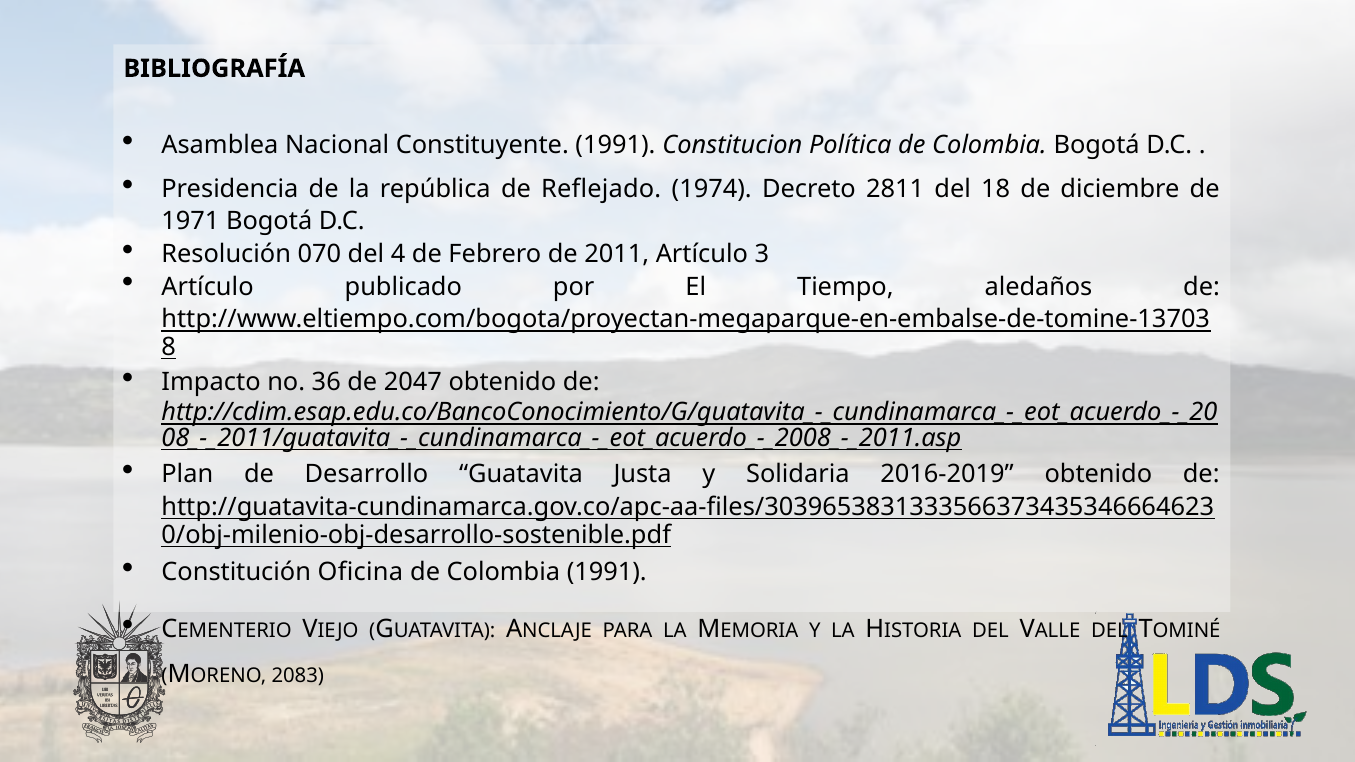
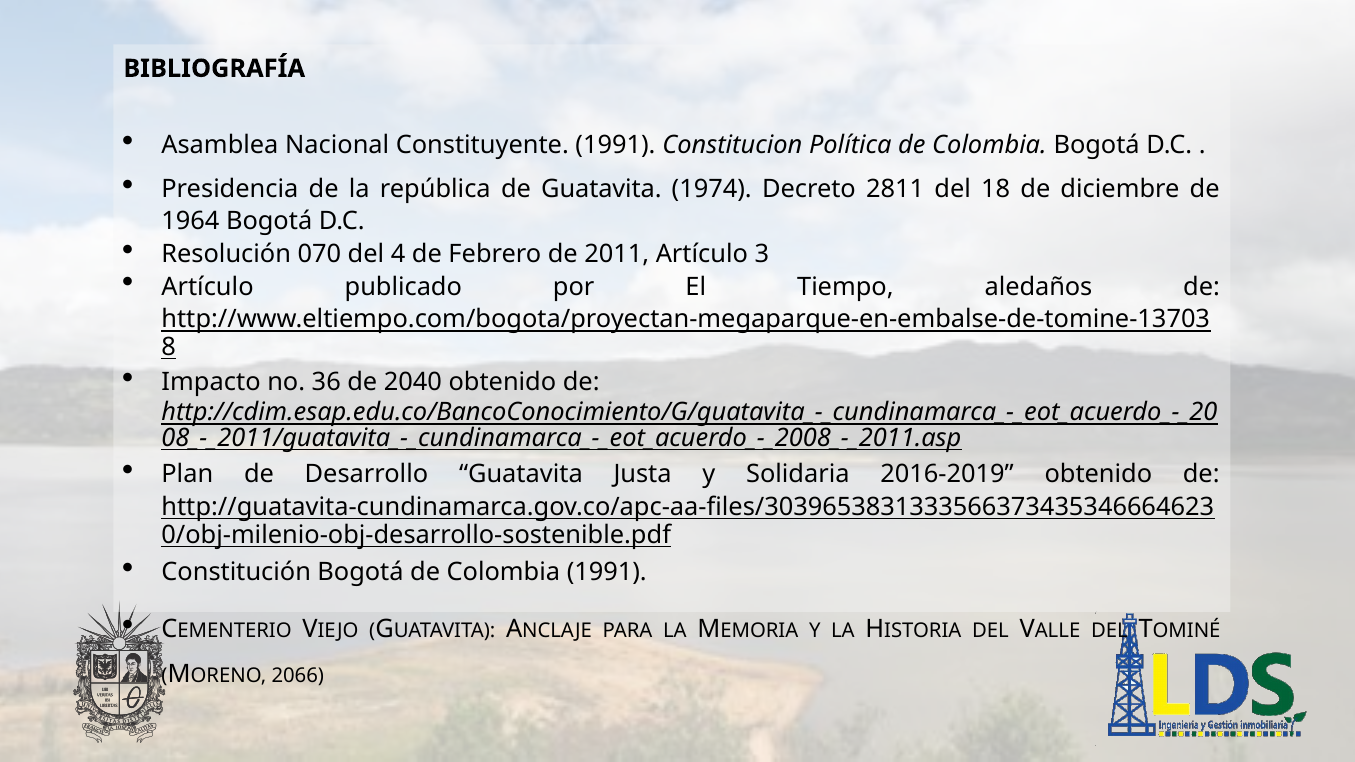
de Reflejado: Reflejado -> Guatavita
1971: 1971 -> 1964
2047: 2047 -> 2040
Constitución Oficina: Oficina -> Bogotá
2083: 2083 -> 2066
